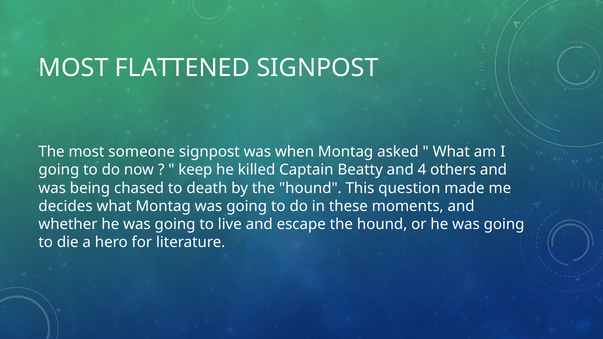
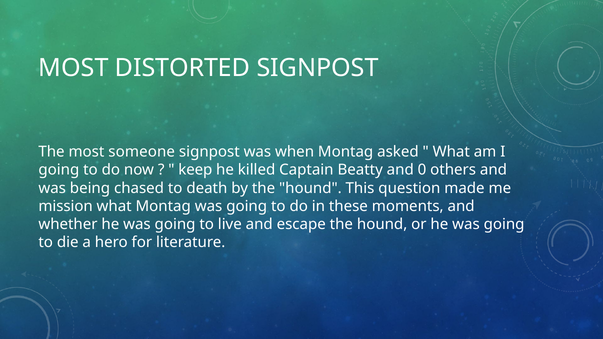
FLATTENED: FLATTENED -> DISTORTED
4: 4 -> 0
decides: decides -> mission
